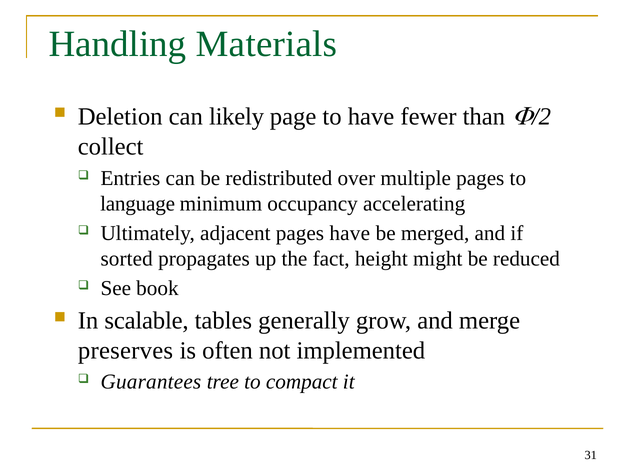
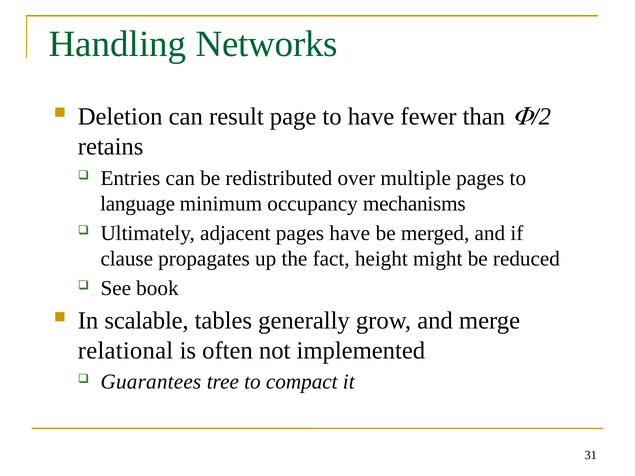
Materials: Materials -> Networks
likely: likely -> result
collect: collect -> retains
accelerating: accelerating -> mechanisms
sorted: sorted -> clause
preserves: preserves -> relational
